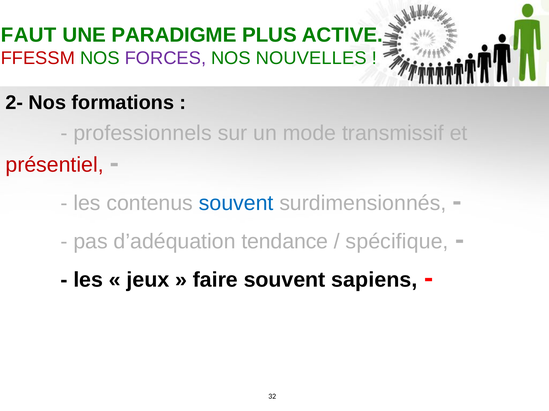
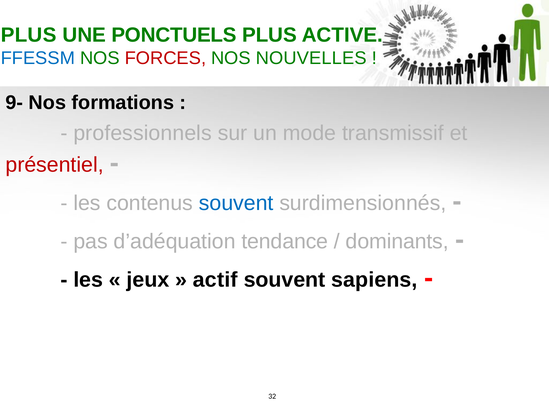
FAUT at (29, 35): FAUT -> PLUS
PARADIGME: PARADIGME -> PONCTUELS
FFESSM colour: red -> blue
FORCES colour: purple -> red
2-: 2- -> 9-
spécifique: spécifique -> dominants
faire: faire -> actif
